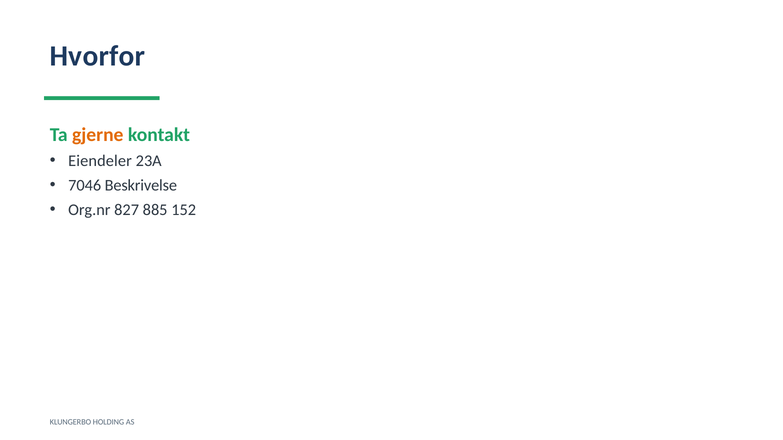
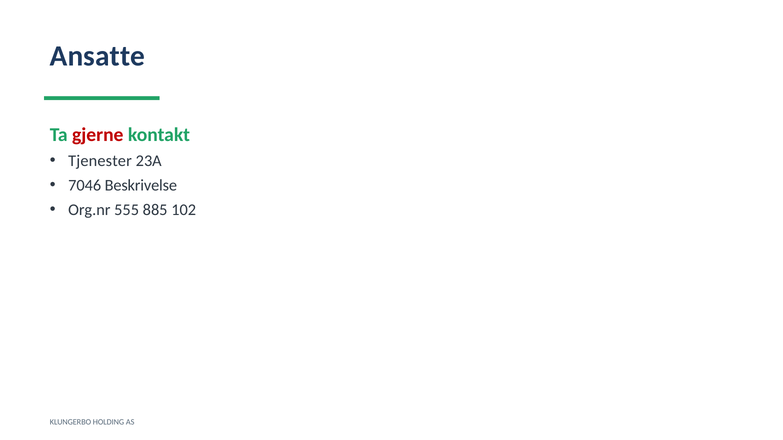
Hvorfor: Hvorfor -> Ansatte
gjerne colour: orange -> red
Eiendeler: Eiendeler -> Tjenester
827: 827 -> 555
152: 152 -> 102
